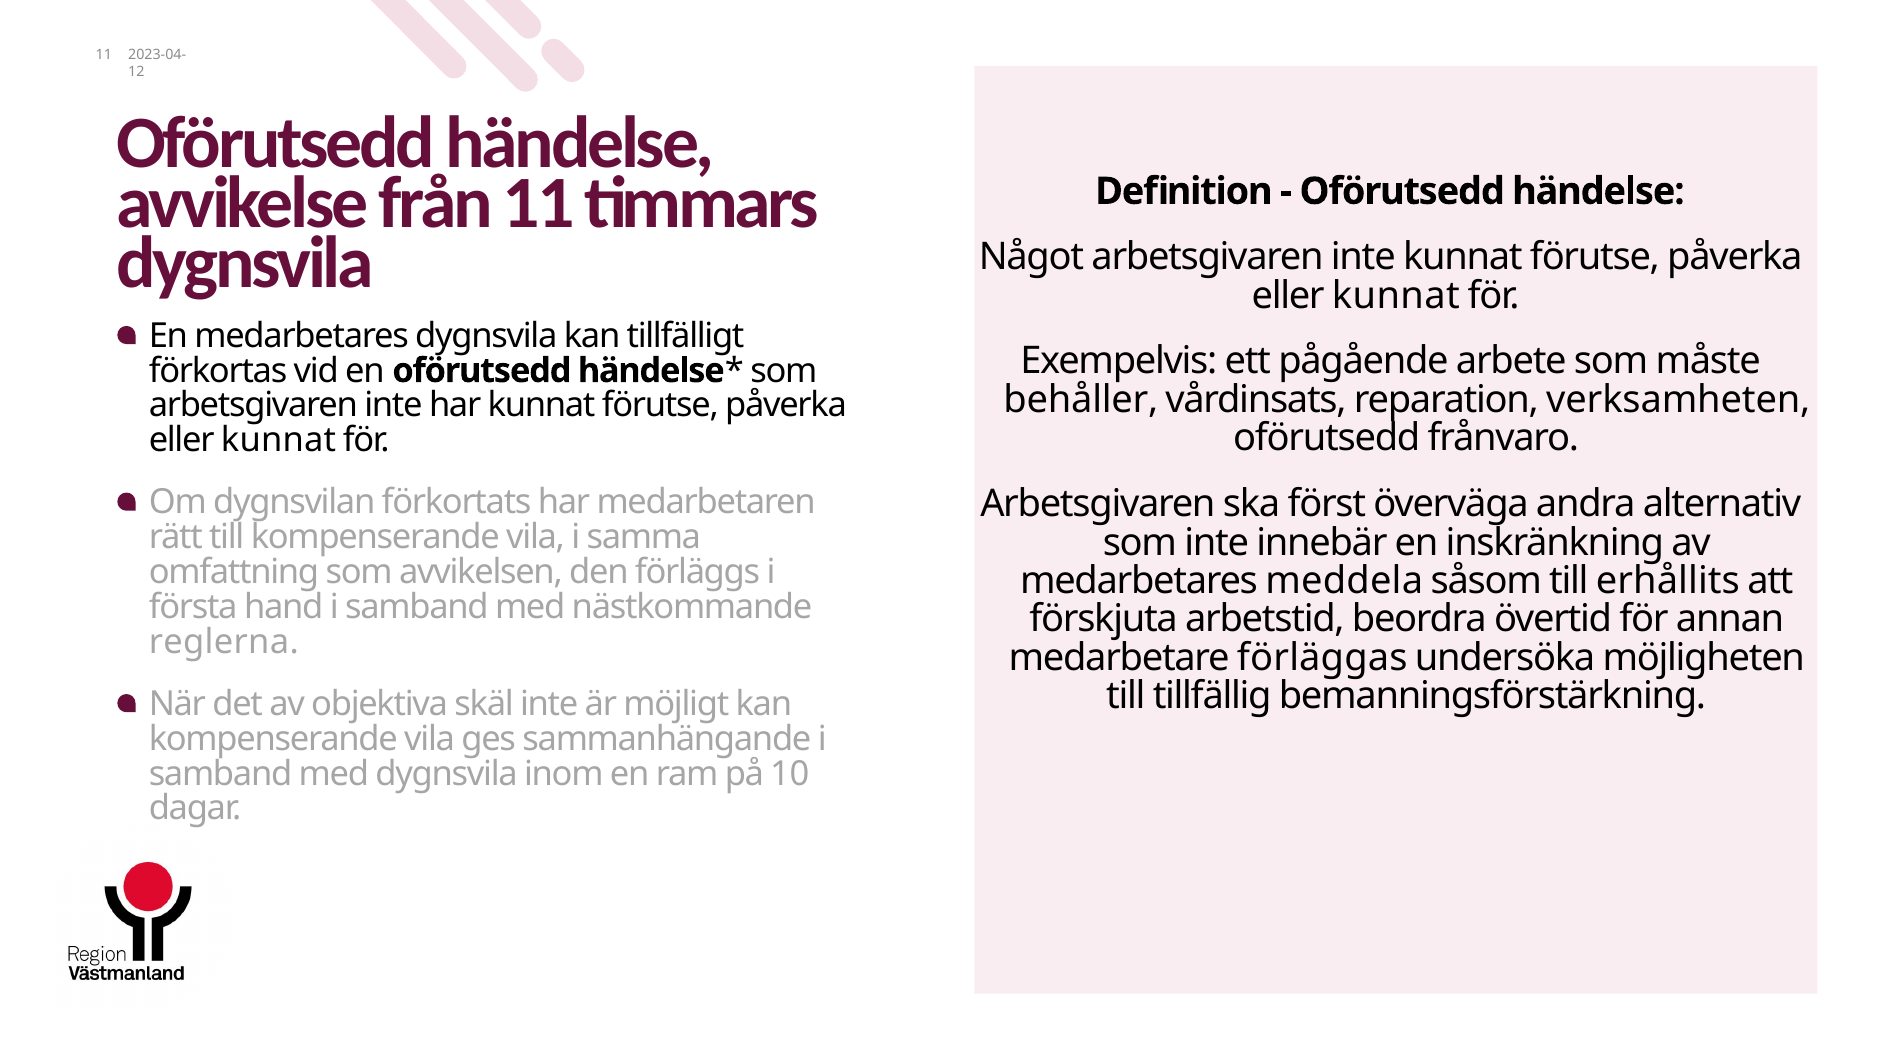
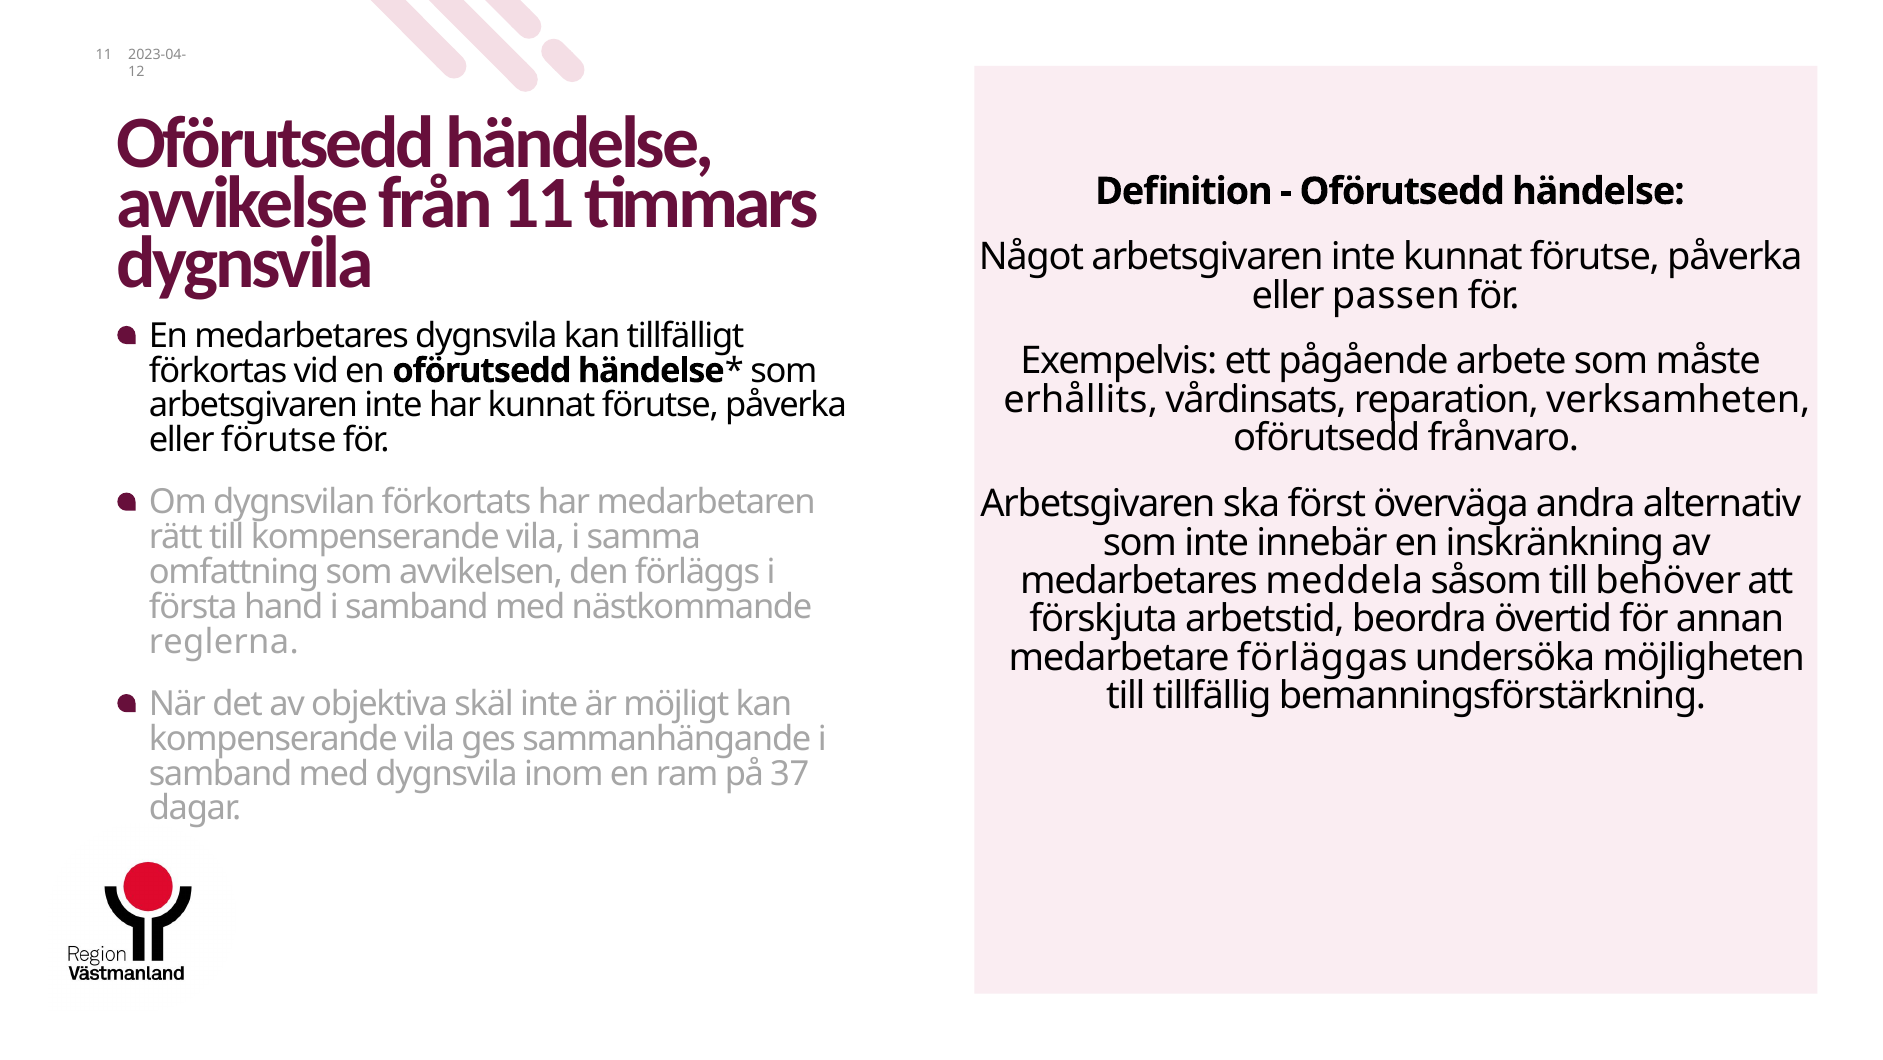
kunnat at (1396, 295): kunnat -> passen
behåller: behåller -> erhållits
kunnat at (279, 440): kunnat -> förutse
erhållits: erhållits -> behöver
10: 10 -> 37
